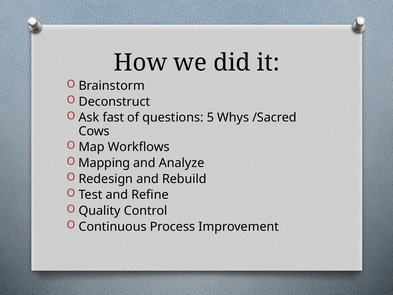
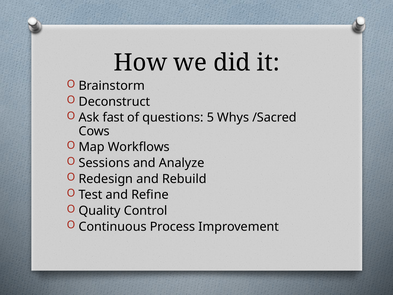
Mapping: Mapping -> Sessions
